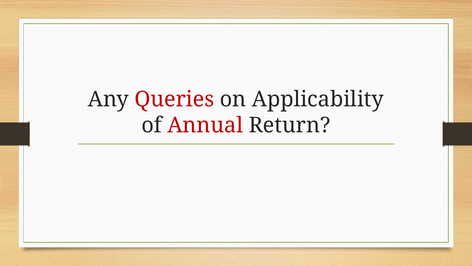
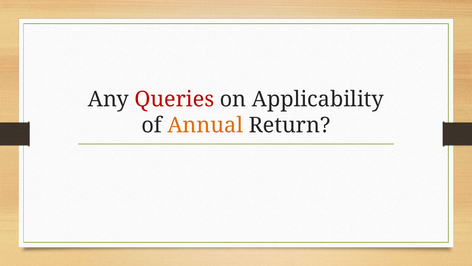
Annual colour: red -> orange
